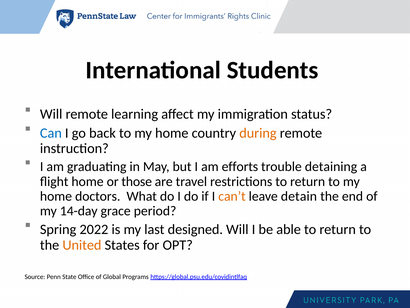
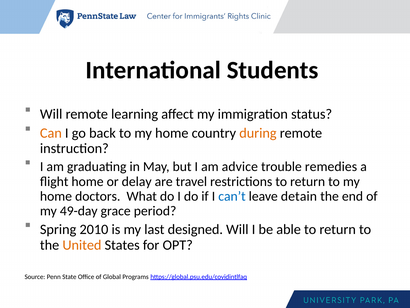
Can colour: blue -> orange
efforts: efforts -> advice
detaining: detaining -> remedies
those: those -> delay
can’t colour: orange -> blue
14-day: 14-day -> 49-day
2022: 2022 -> 2010
